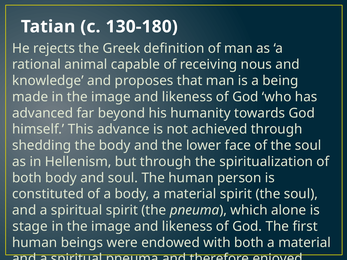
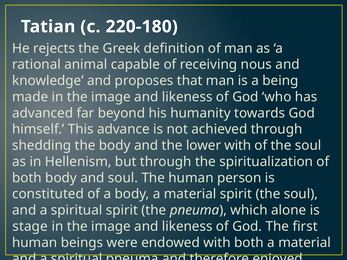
130-180: 130-180 -> 220-180
lower face: face -> with
